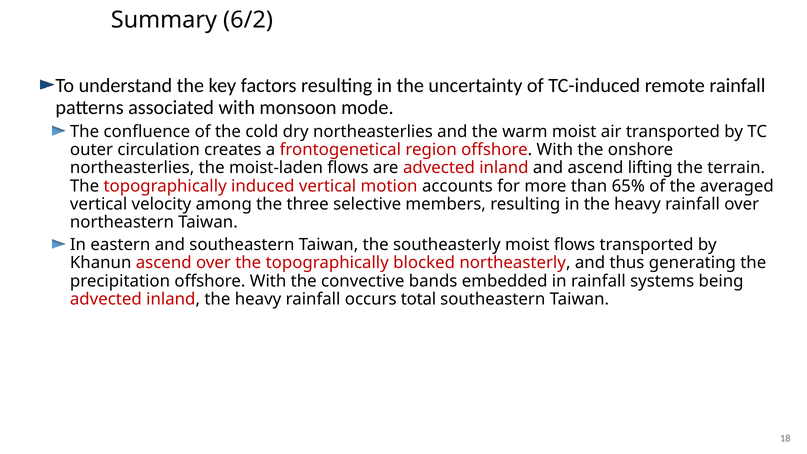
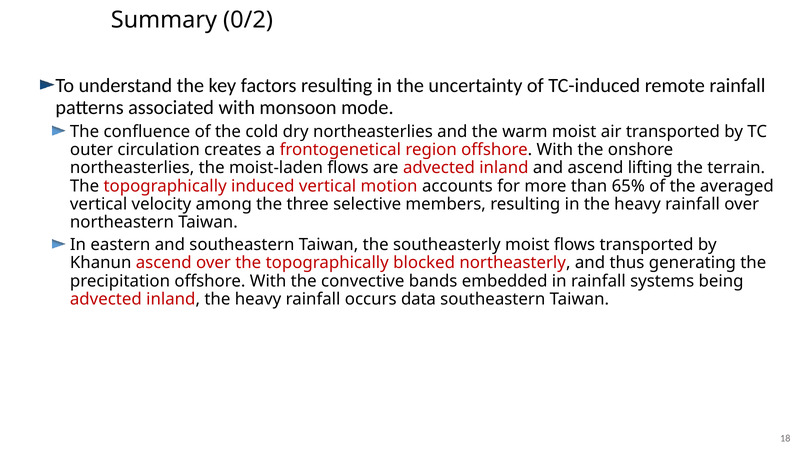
6/2: 6/2 -> 0/2
total: total -> data
